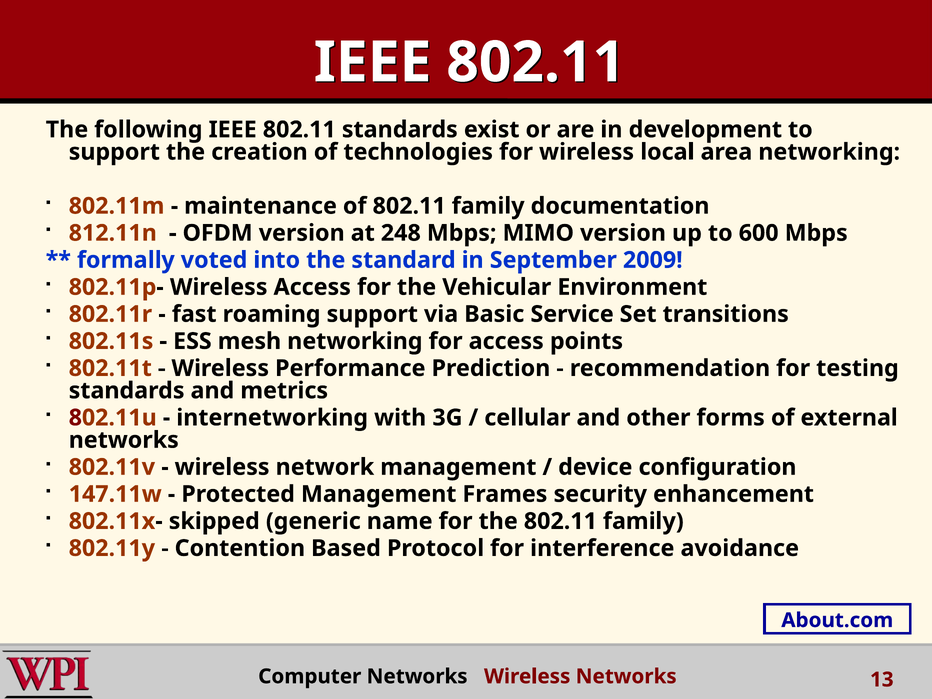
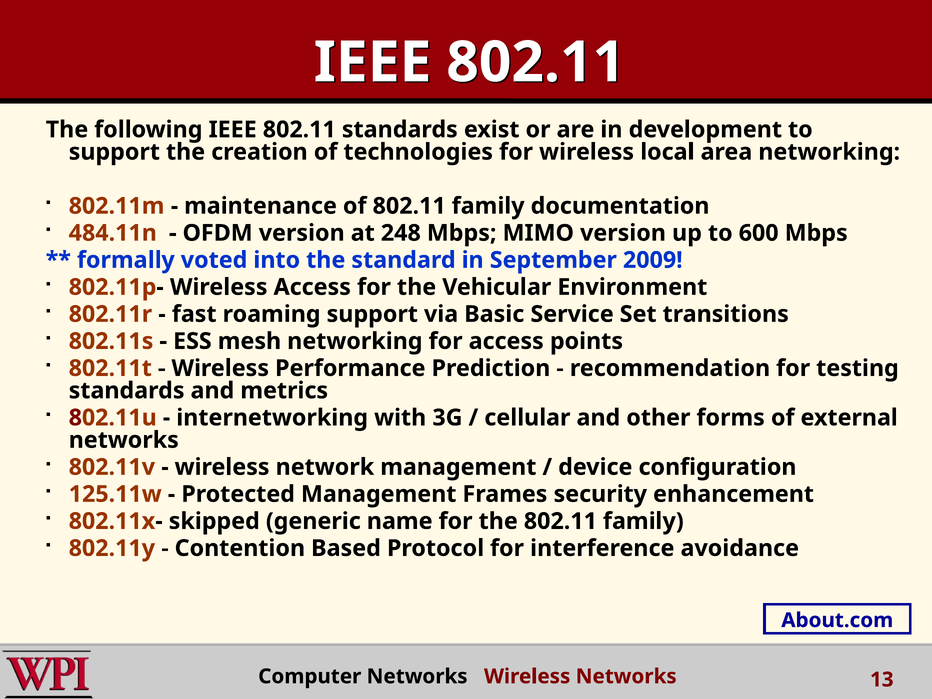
812.11n: 812.11n -> 484.11n
147.11w: 147.11w -> 125.11w
